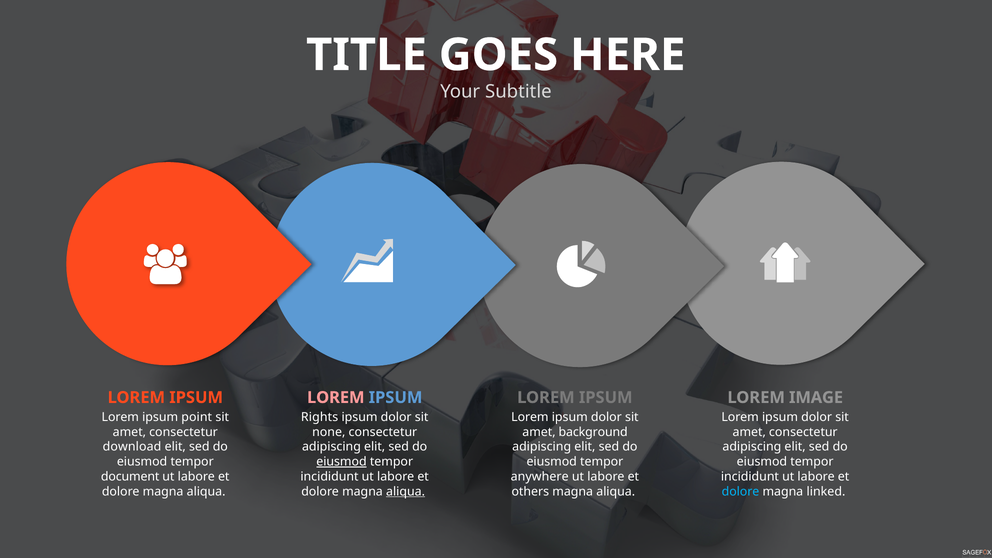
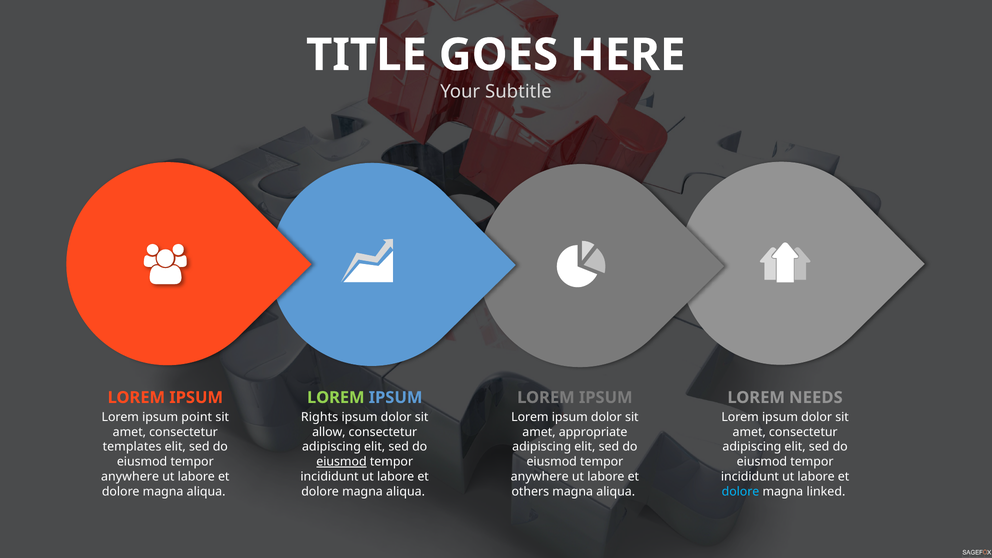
LOREM at (336, 398) colour: pink -> light green
IMAGE: IMAGE -> NEEDS
none: none -> allow
background: background -> appropriate
download: download -> templates
document at (130, 477): document -> anywhere
aliqua at (406, 491) underline: present -> none
